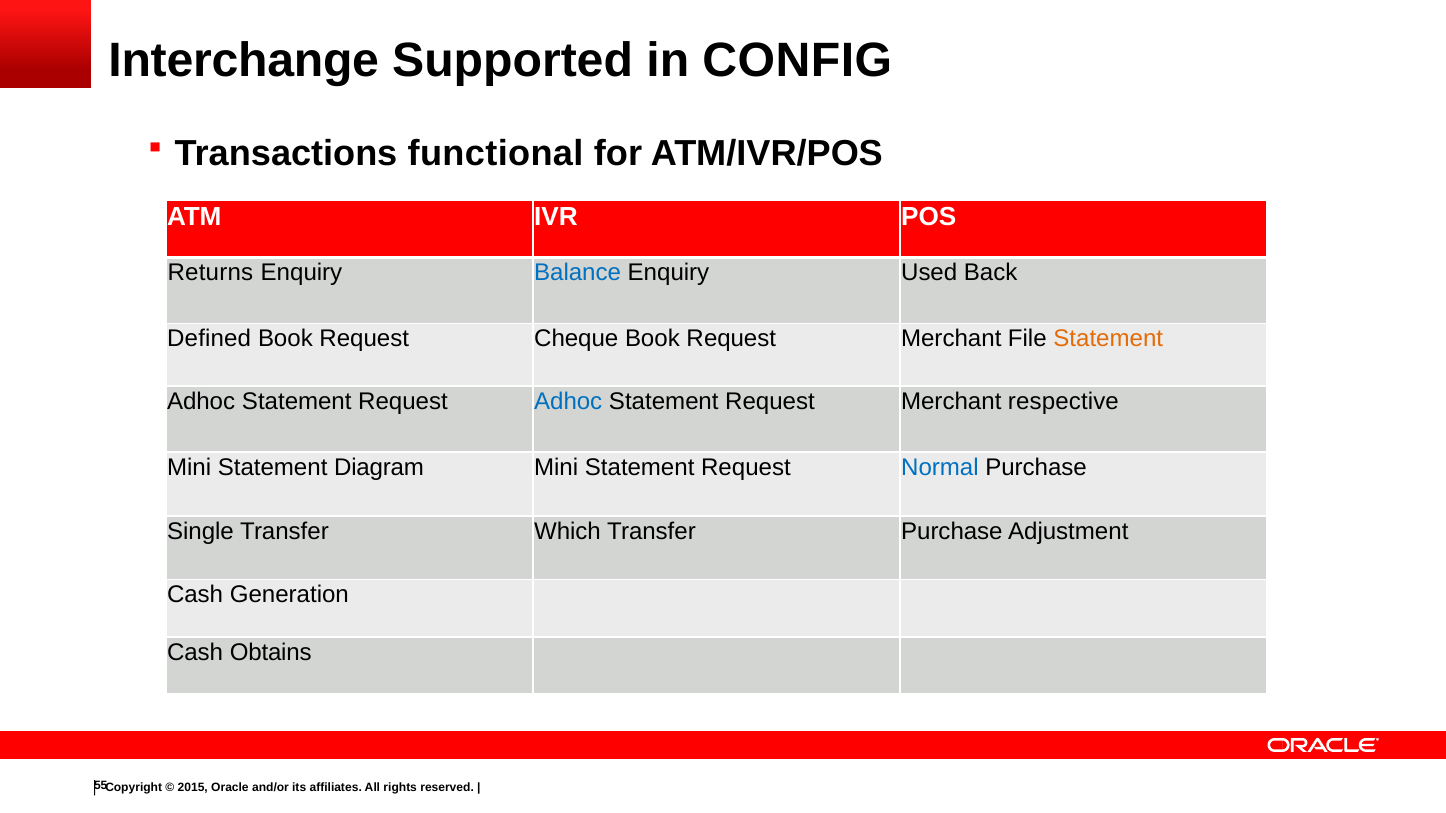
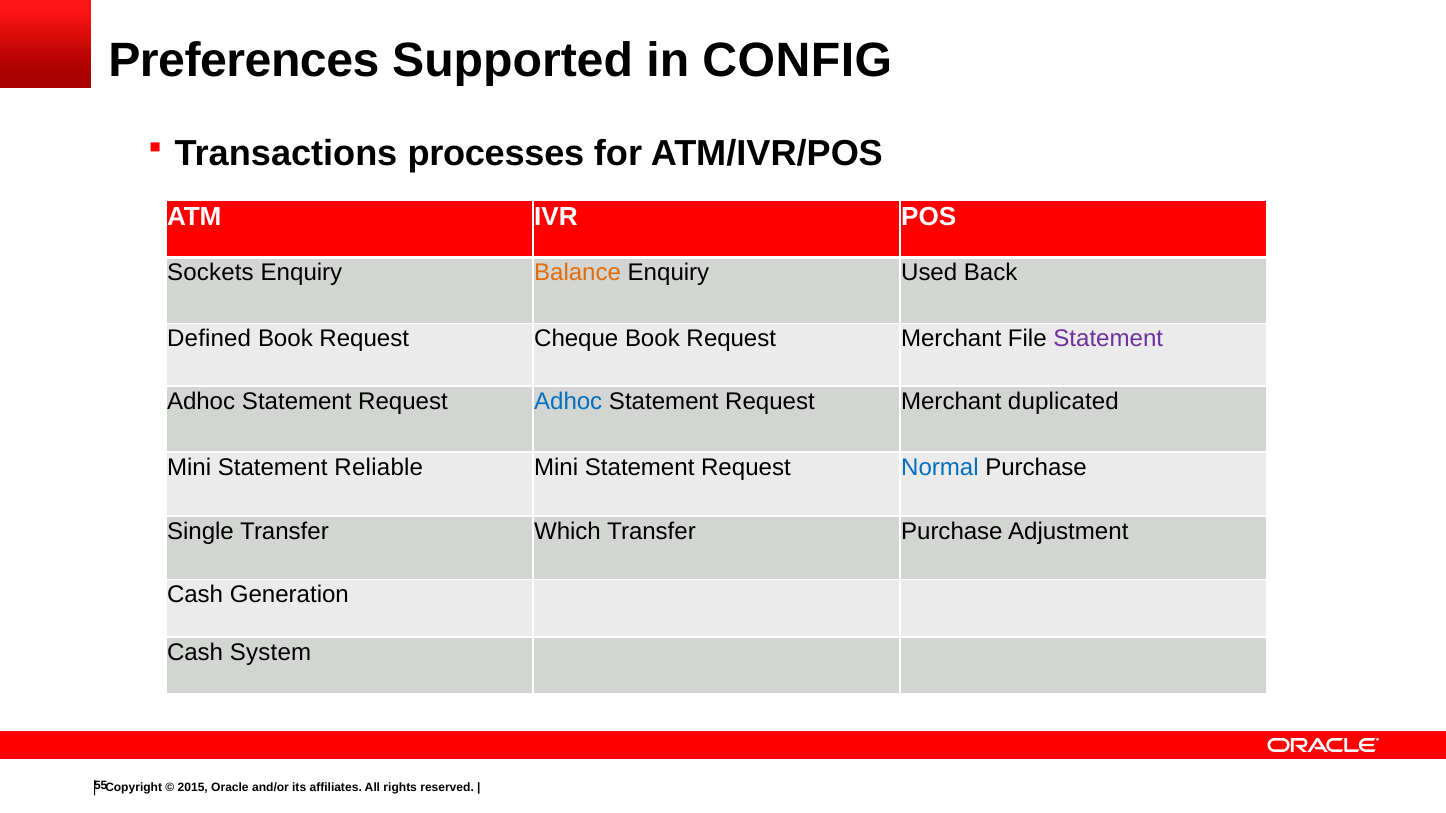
Interchange: Interchange -> Preferences
functional: functional -> processes
Returns: Returns -> Sockets
Balance colour: blue -> orange
Statement at (1108, 339) colour: orange -> purple
respective: respective -> duplicated
Diagram: Diagram -> Reliable
Obtains: Obtains -> System
